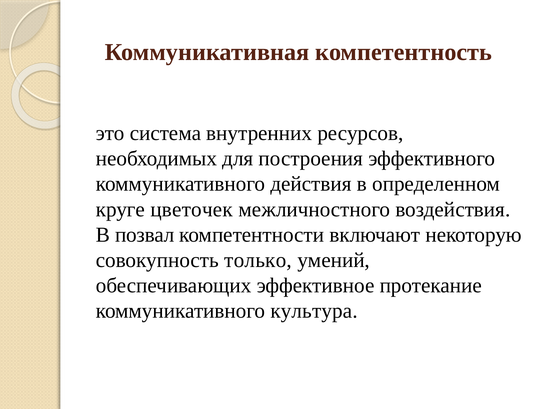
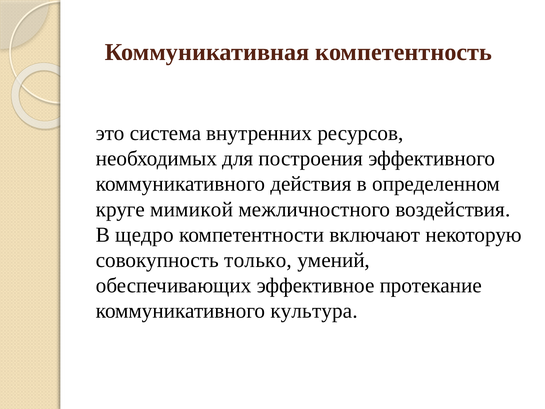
цветочек: цветочек -> мимикой
позвал: позвал -> щедро
